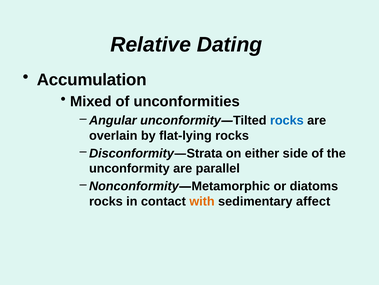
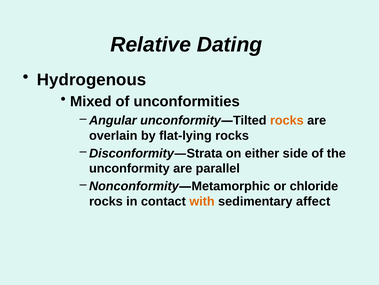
Accumulation: Accumulation -> Hydrogenous
rocks at (287, 120) colour: blue -> orange
diatoms: diatoms -> chloride
